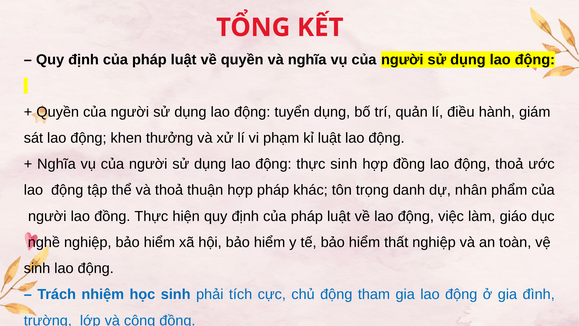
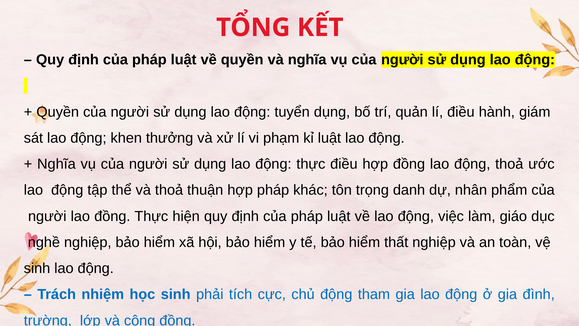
thực sinh: sinh -> điều
